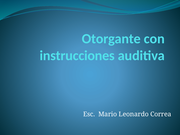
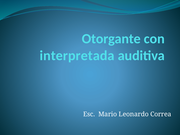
instrucciones: instrucciones -> interpretada
